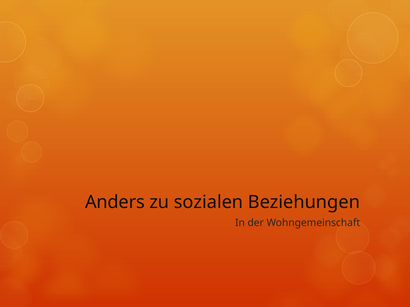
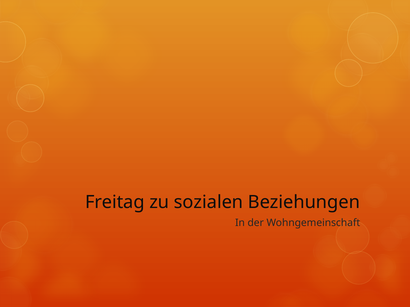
Anders: Anders -> Freitag
